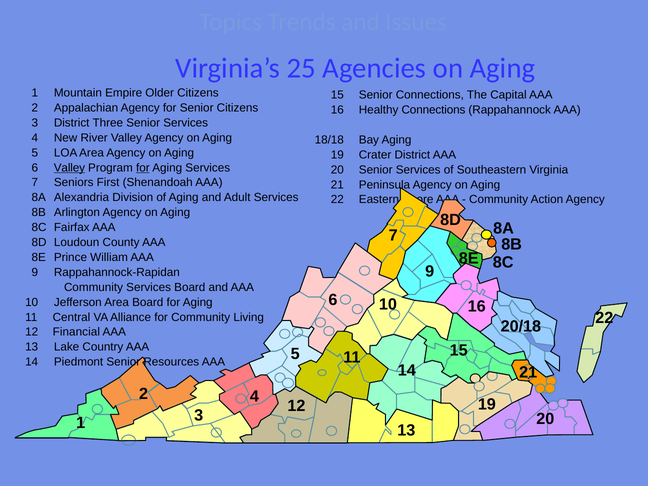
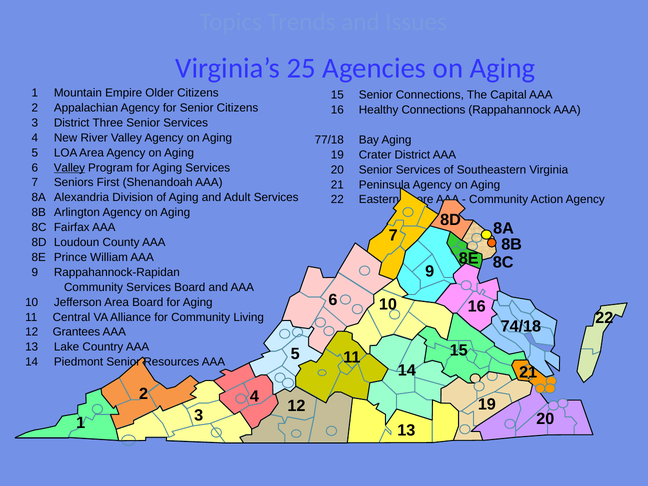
18/18: 18/18 -> 77/18
for at (143, 168) underline: present -> none
20/18: 20/18 -> 74/18
Financial: Financial -> Grantees
